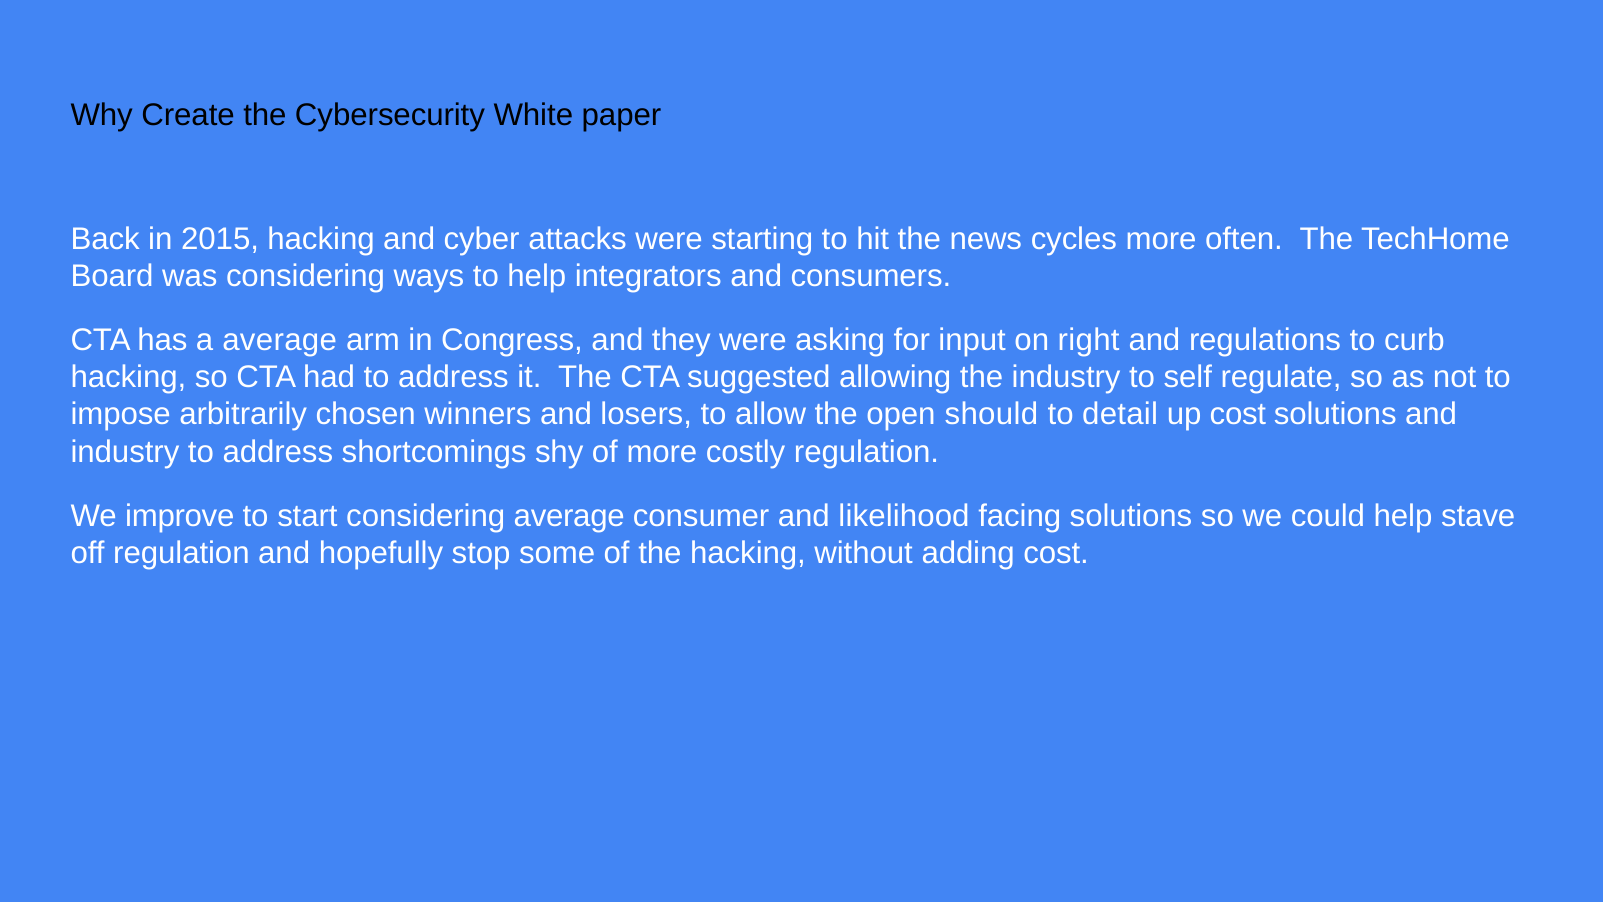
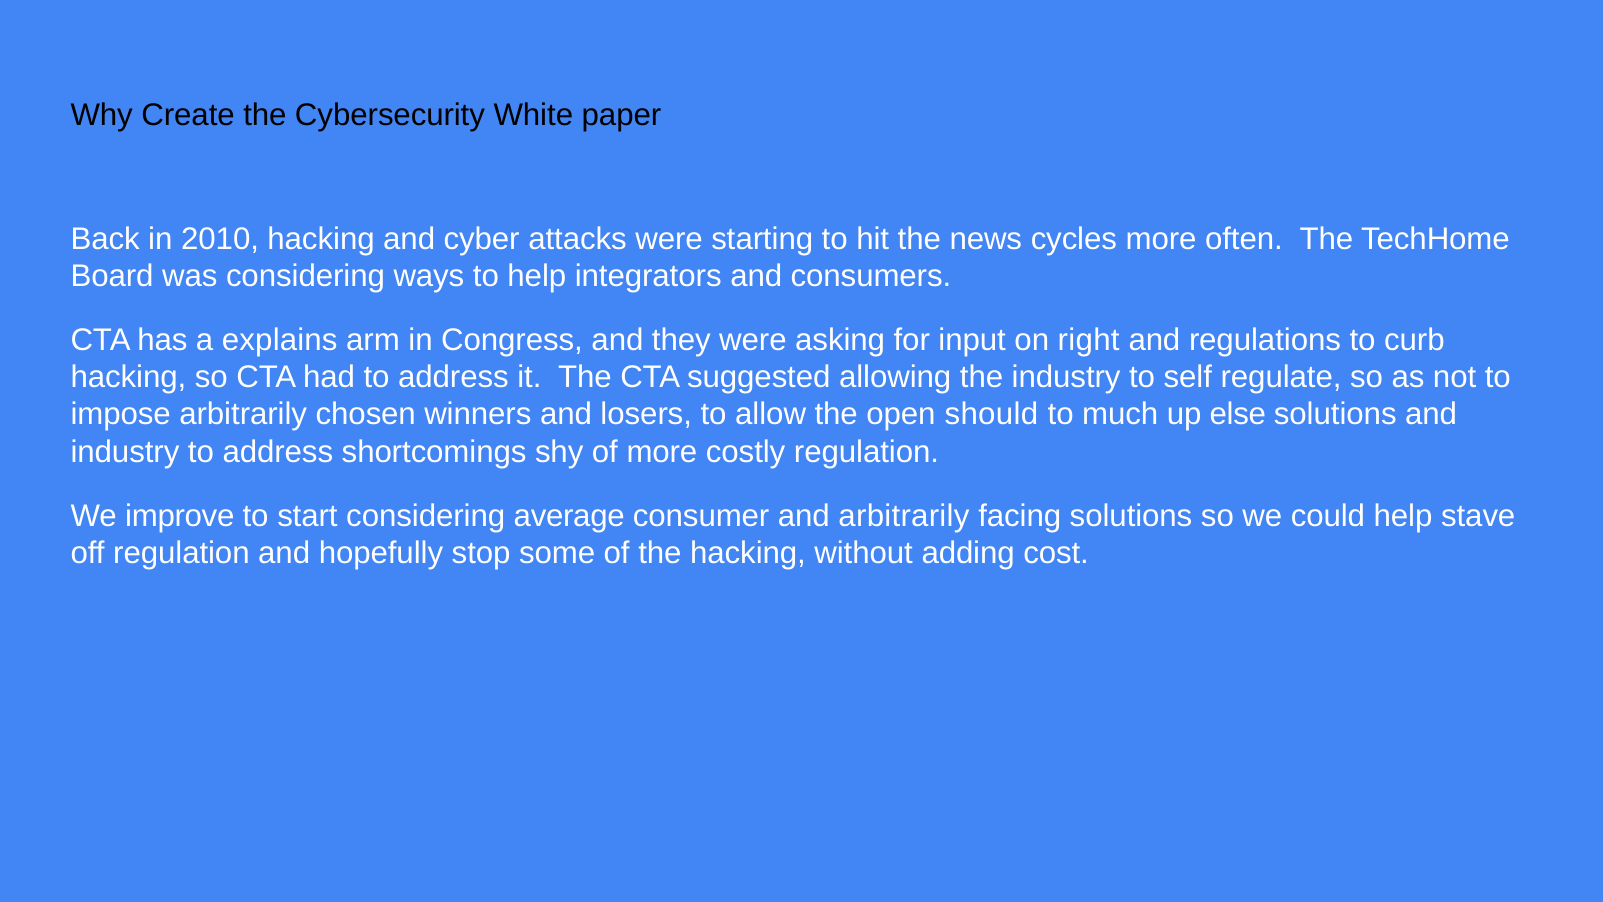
2015: 2015 -> 2010
a average: average -> explains
detail: detail -> much
up cost: cost -> else
and likelihood: likelihood -> arbitrarily
